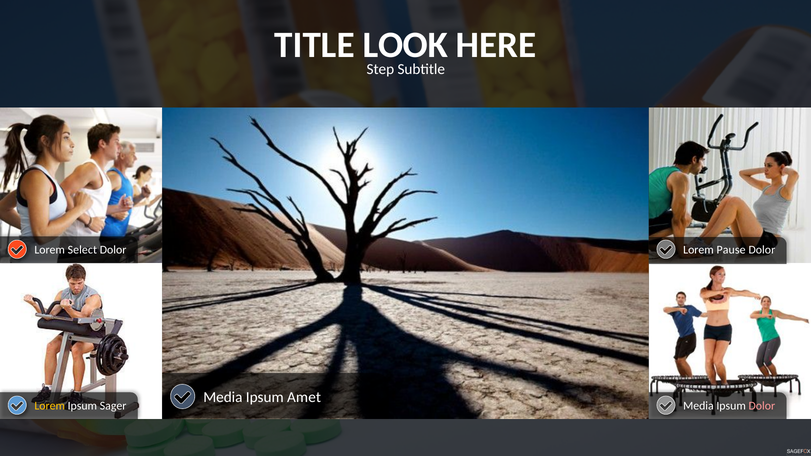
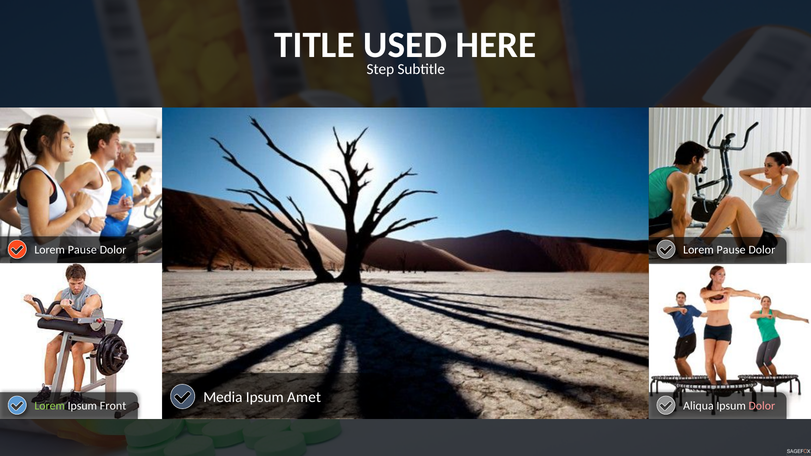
LOOK: LOOK -> USED
Select at (82, 250): Select -> Pause
Lorem at (50, 406) colour: yellow -> light green
Sager: Sager -> Front
Media at (698, 406): Media -> Aliqua
